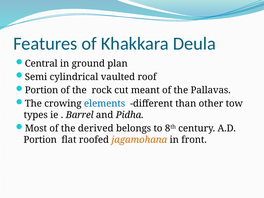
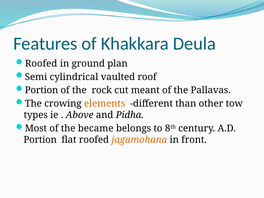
Central at (41, 64): Central -> Roofed
elements colour: blue -> orange
Barrel: Barrel -> Above
derived: derived -> became
